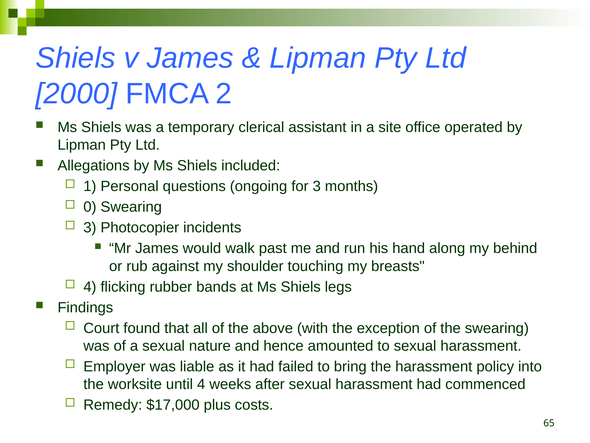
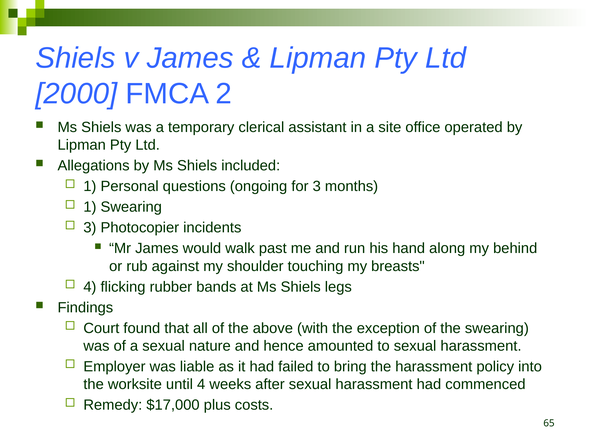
0 at (90, 207): 0 -> 1
